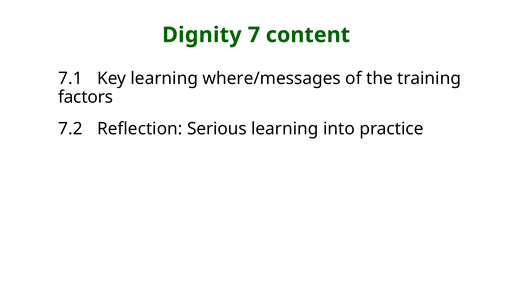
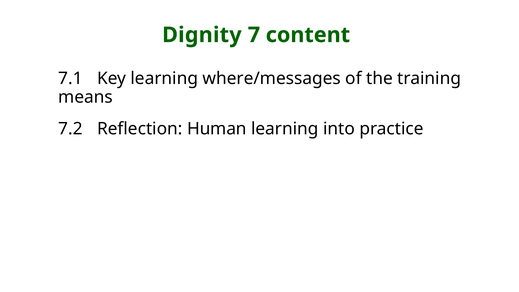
factors: factors -> means
Serious: Serious -> Human
